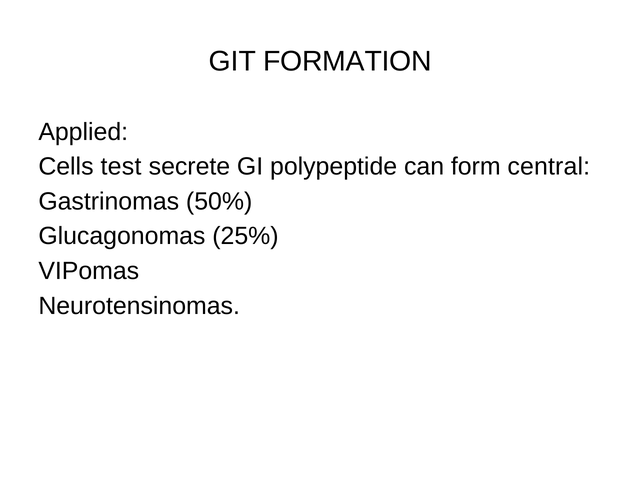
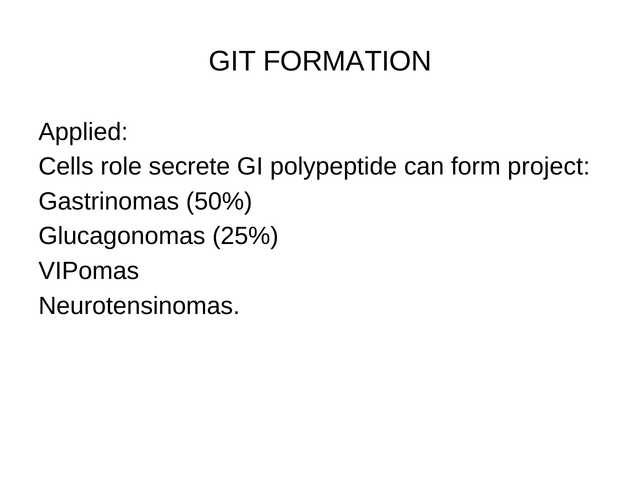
test: test -> role
central: central -> project
